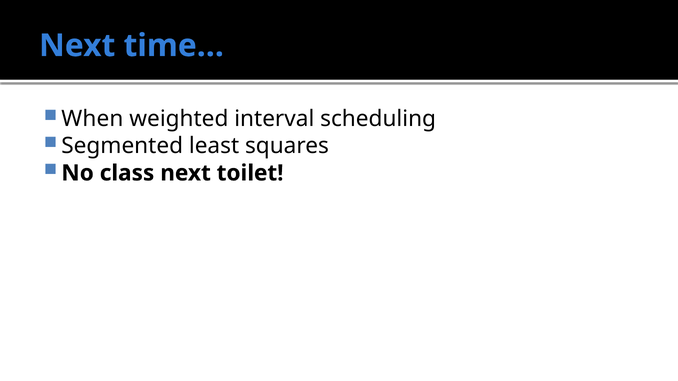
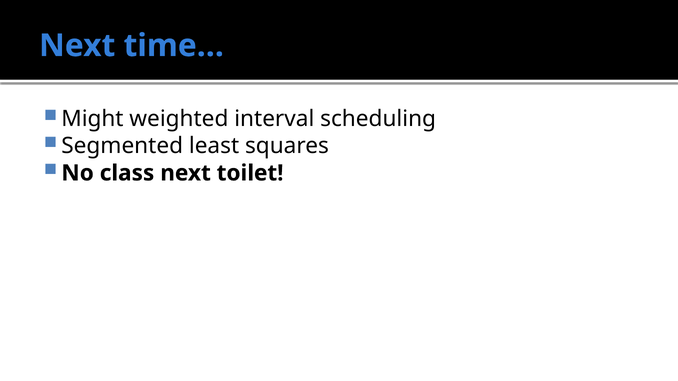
When: When -> Might
